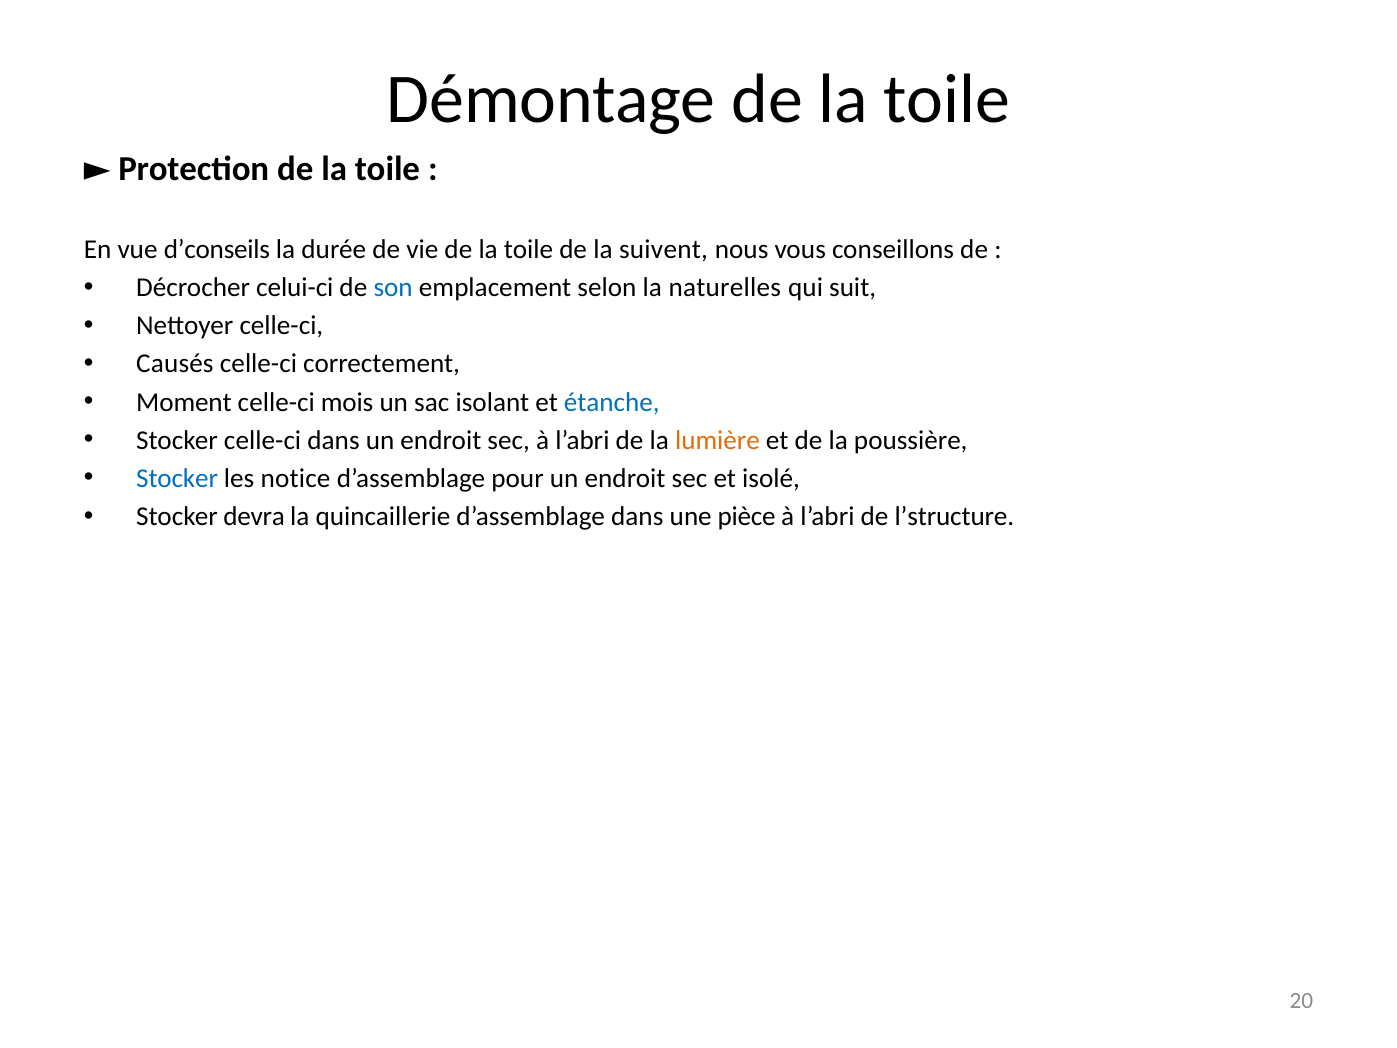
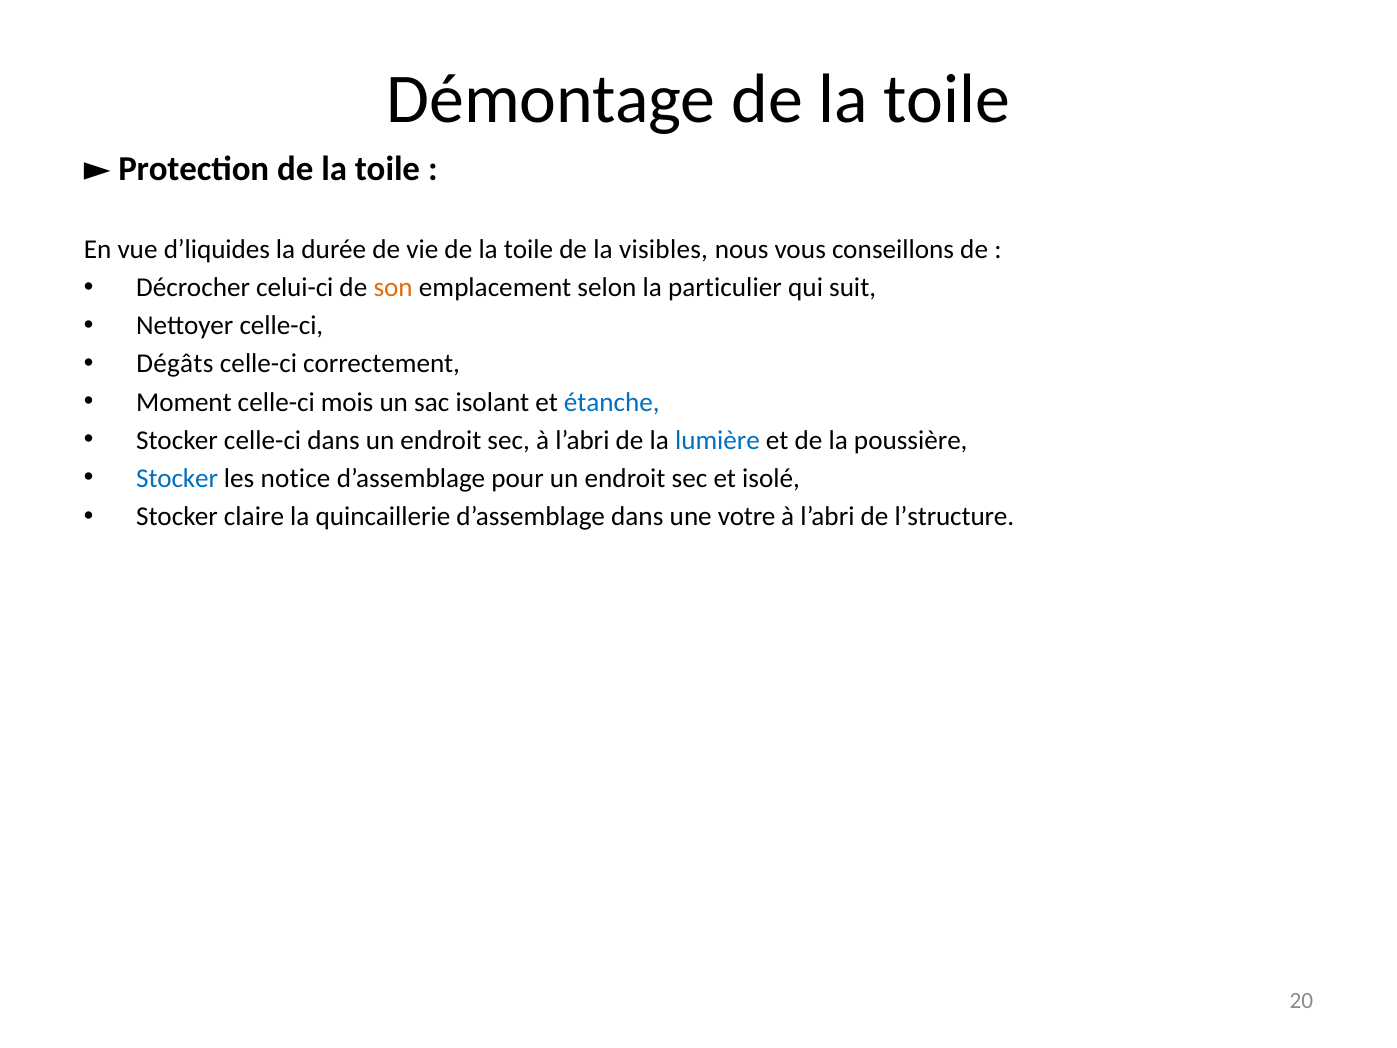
d’conseils: d’conseils -> d’liquides
suivent: suivent -> visibles
son colour: blue -> orange
naturelles: naturelles -> particulier
Causés: Causés -> Dégâts
lumière colour: orange -> blue
devra: devra -> claire
pièce: pièce -> votre
